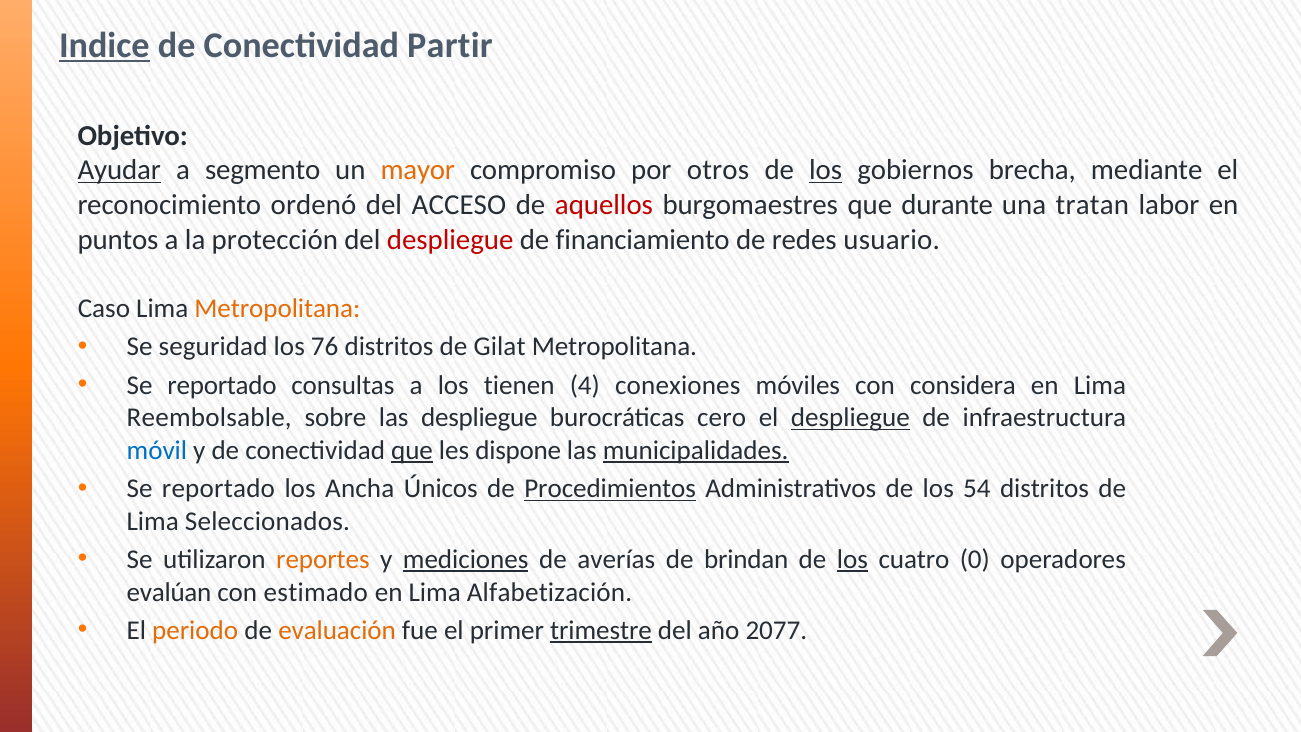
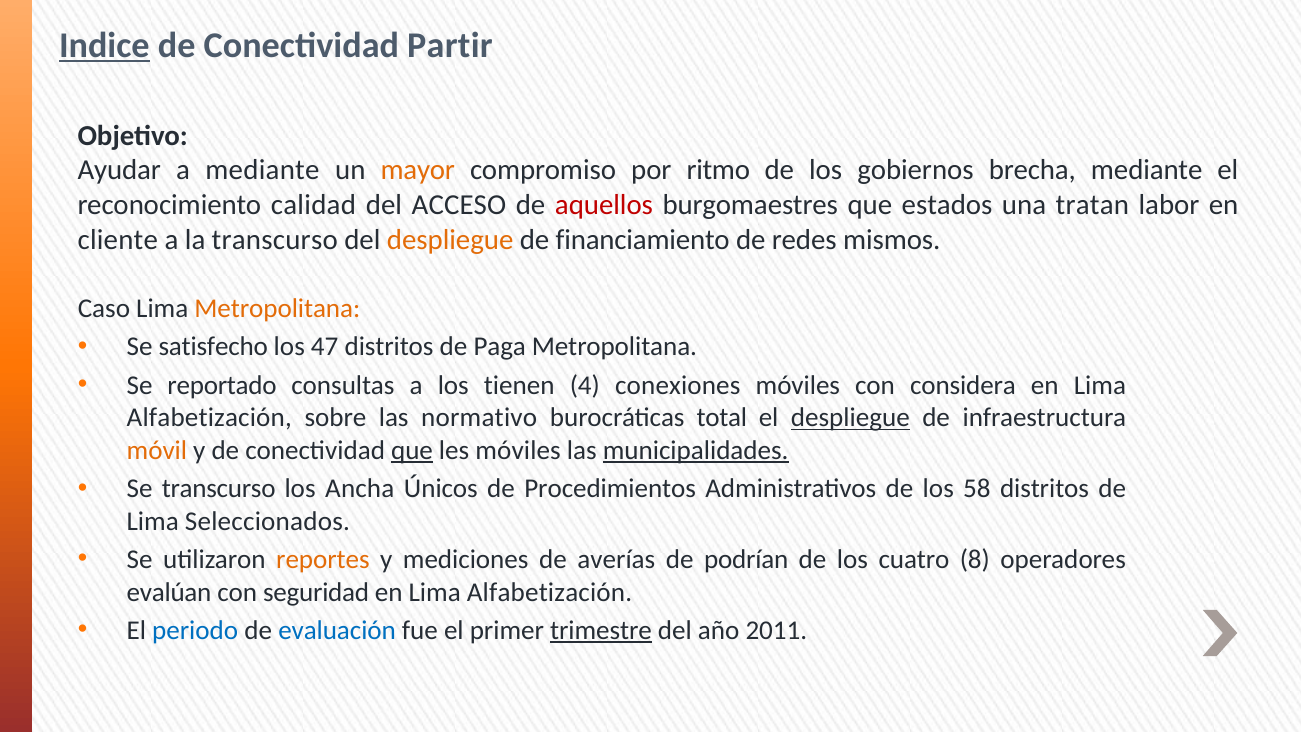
Ayudar underline: present -> none
a segmento: segmento -> mediante
otros: otros -> ritmo
los at (826, 170) underline: present -> none
ordenó: ordenó -> calidad
durante: durante -> estados
puntos: puntos -> cliente
la protección: protección -> transcurso
despliegue at (450, 240) colour: red -> orange
usuario: usuario -> mismos
seguridad: seguridad -> satisfecho
76: 76 -> 47
Gilat: Gilat -> Paga
Reembolsable at (209, 418): Reembolsable -> Alfabetización
las despliegue: despliegue -> normativo
cero: cero -> total
móvil colour: blue -> orange
les dispone: dispone -> móviles
reportado at (218, 489): reportado -> transcurso
Procedimientos underline: present -> none
54: 54 -> 58
mediciones underline: present -> none
brindan: brindan -> podrían
los at (852, 559) underline: present -> none
0: 0 -> 8
estimado: estimado -> seguridad
periodo colour: orange -> blue
evaluación colour: orange -> blue
2077: 2077 -> 2011
